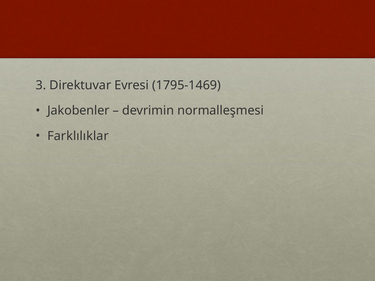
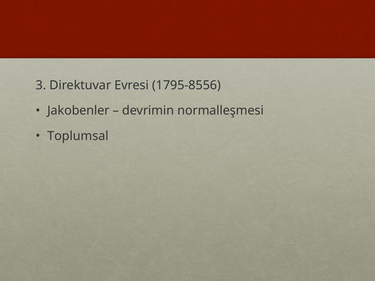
1795-1469: 1795-1469 -> 1795-8556
Farklılıklar: Farklılıklar -> Toplumsal
